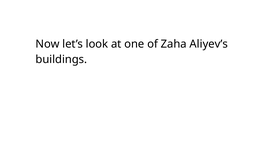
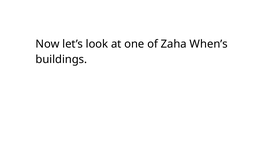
Aliyev’s: Aliyev’s -> When’s
